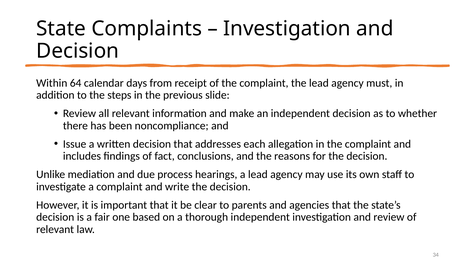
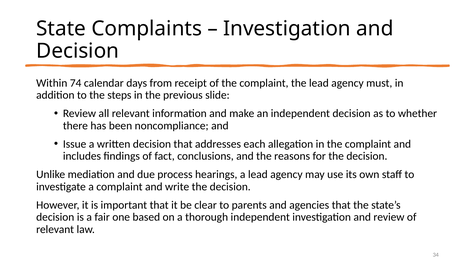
64: 64 -> 74
